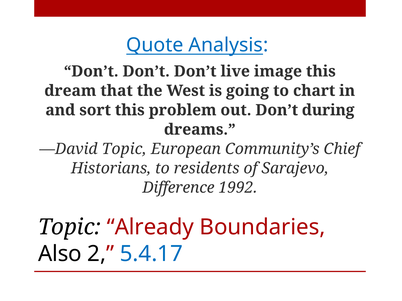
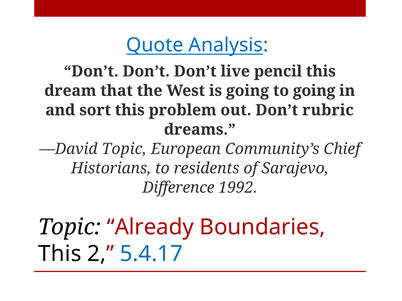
image: image -> pencil
to chart: chart -> going
during: during -> rubric
Also at (60, 254): Also -> This
